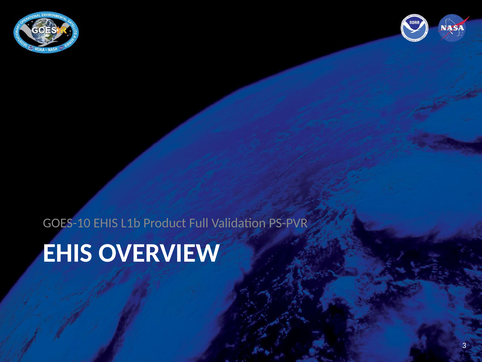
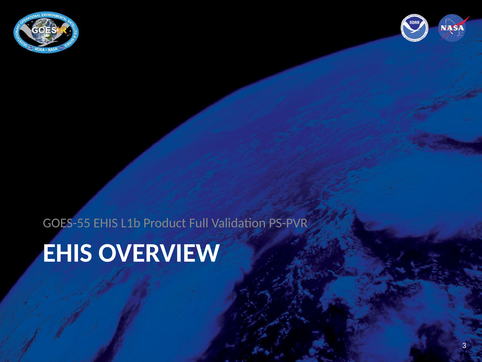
GOES-10: GOES-10 -> GOES-55
